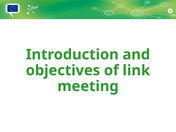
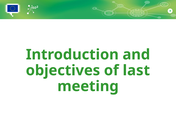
link: link -> last
